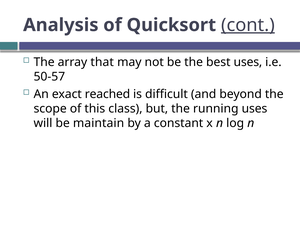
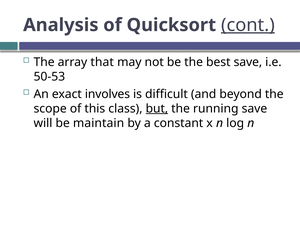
best uses: uses -> save
50-57: 50-57 -> 50-53
reached: reached -> involves
but underline: none -> present
running uses: uses -> save
